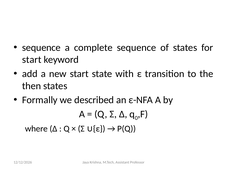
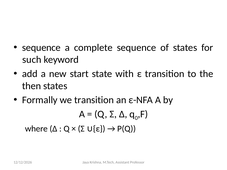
start at (32, 60): start -> such
we described: described -> transition
